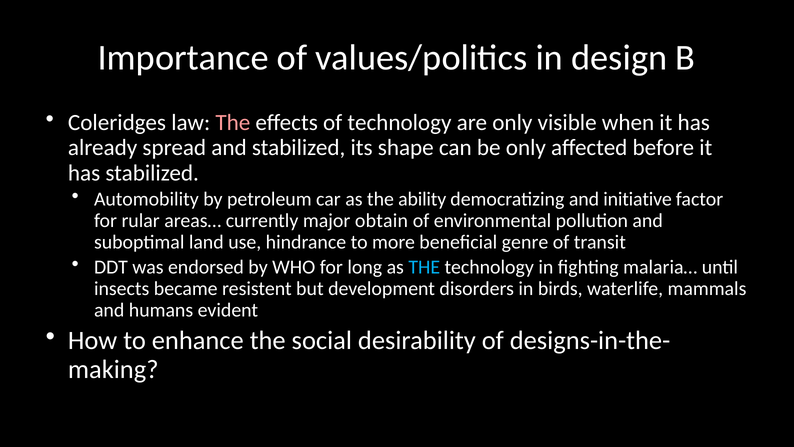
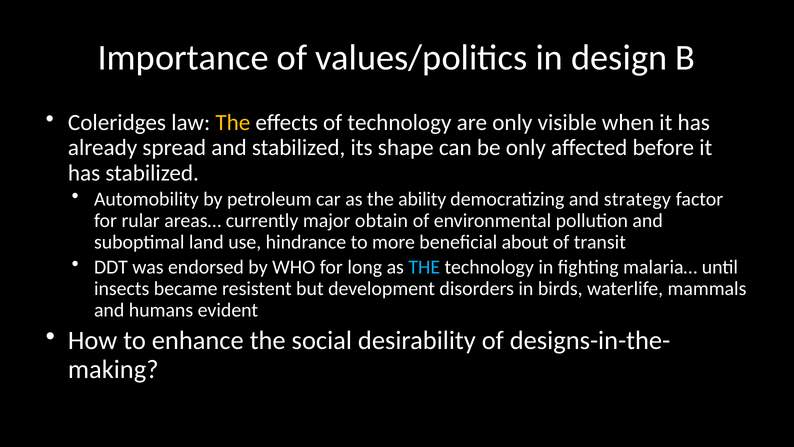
The at (233, 123) colour: pink -> yellow
initiative: initiative -> strategy
genre: genre -> about
